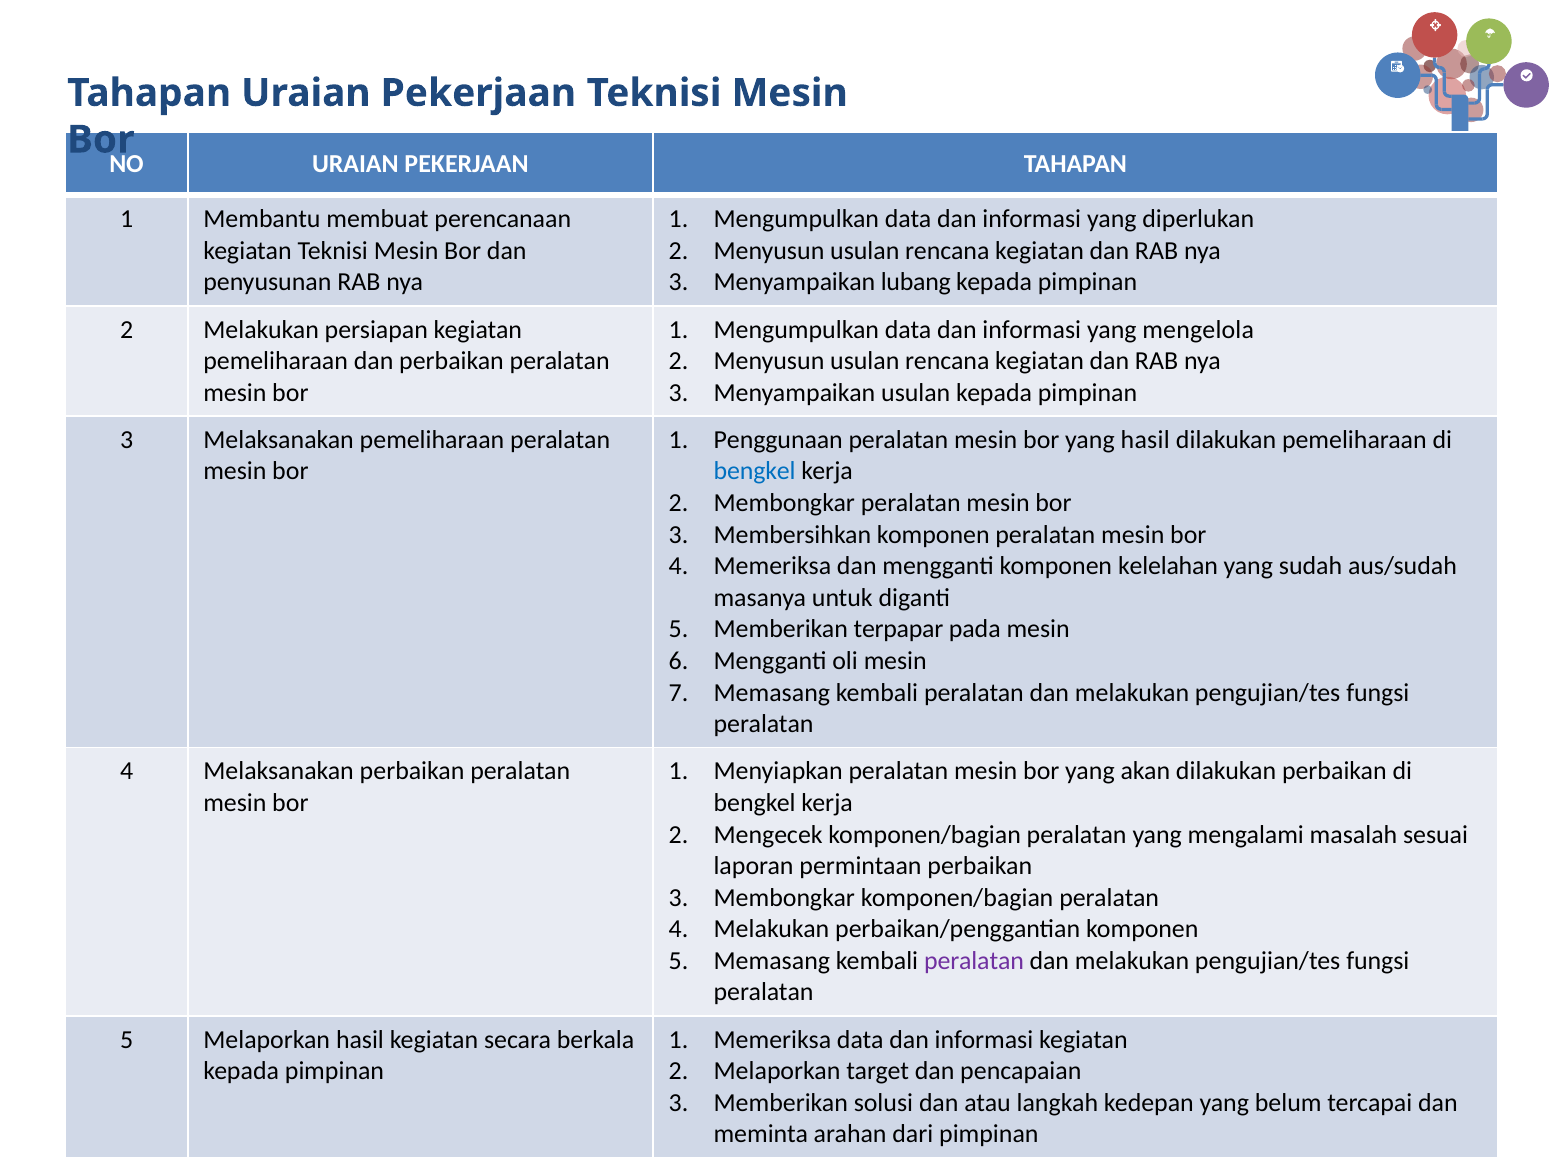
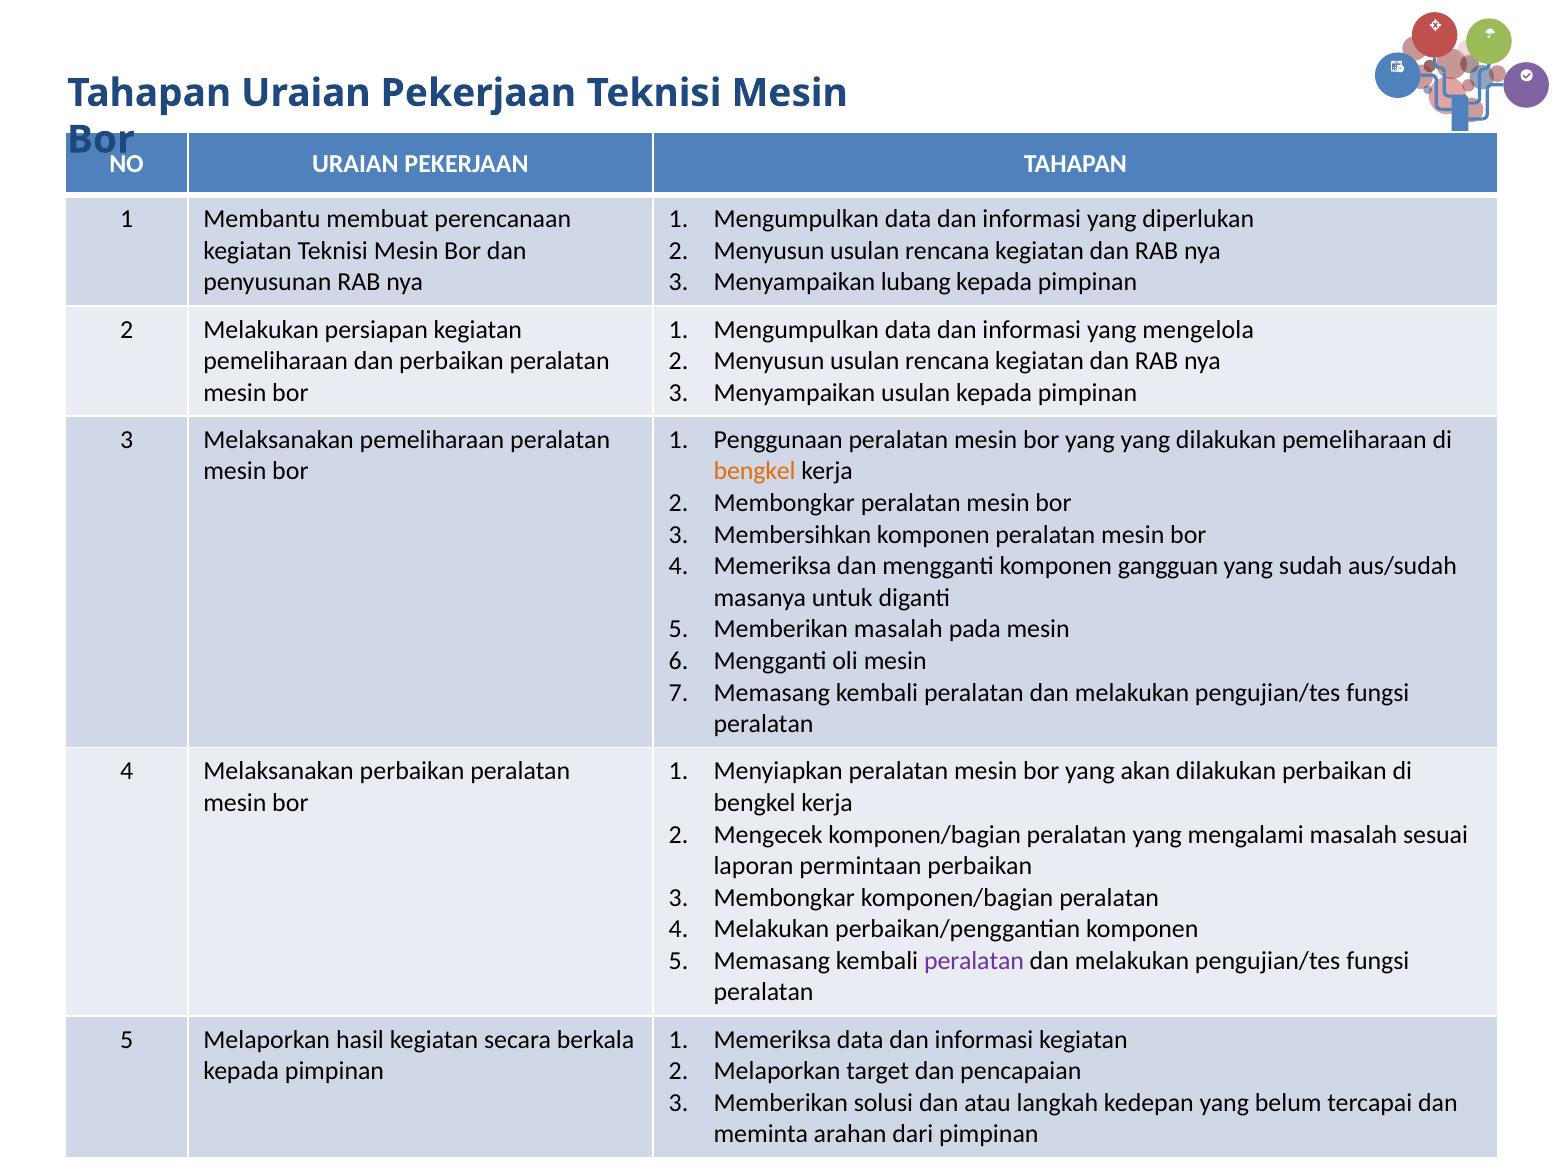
yang hasil: hasil -> yang
bengkel at (755, 472) colour: blue -> orange
kelelahan: kelelahan -> gangguan
Memberikan terpapar: terpapar -> masalah
